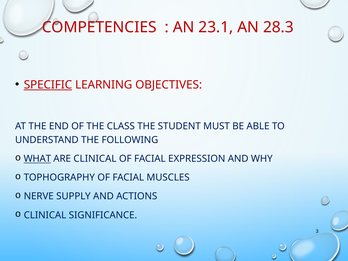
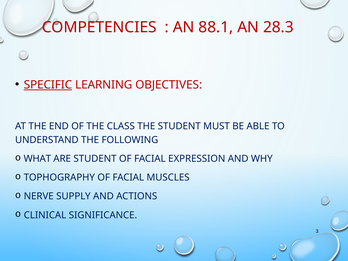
23.1: 23.1 -> 88.1
WHAT underline: present -> none
ARE CLINICAL: CLINICAL -> STUDENT
